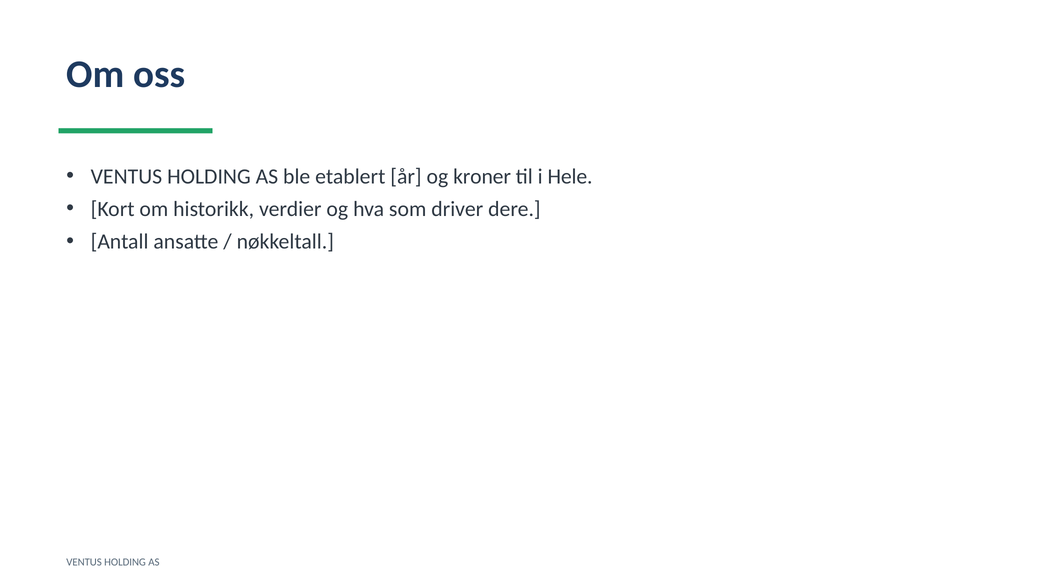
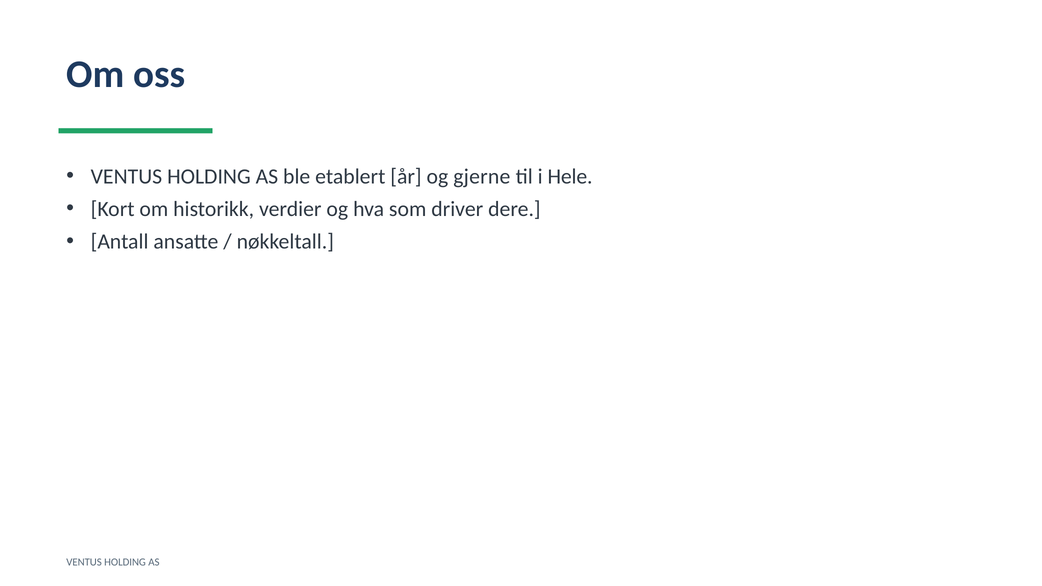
kroner: kroner -> gjerne
